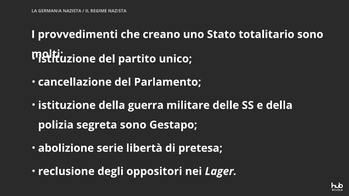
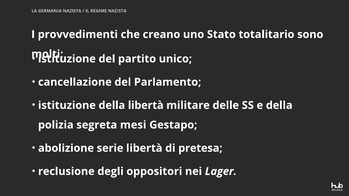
della guerra: guerra -> libertà
segreta sono: sono -> mesi
